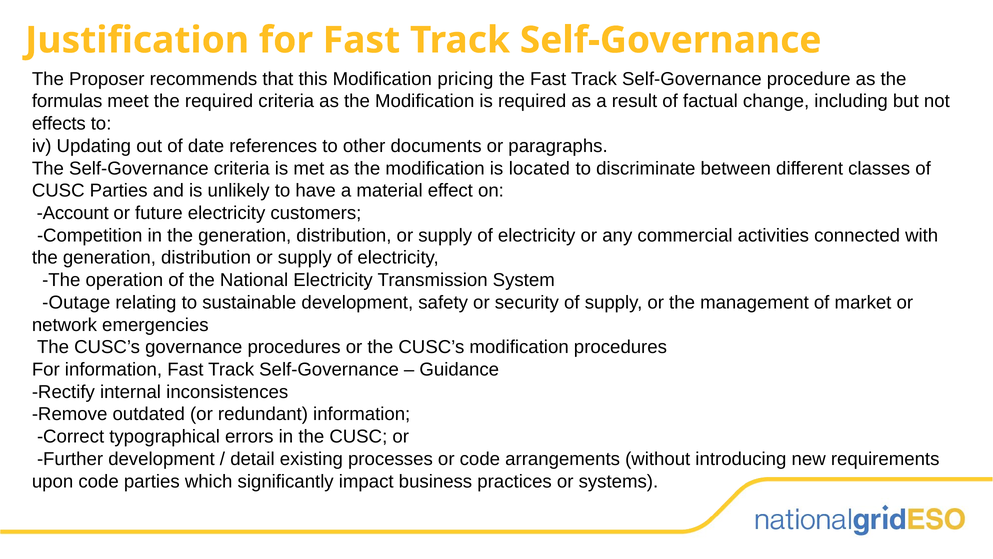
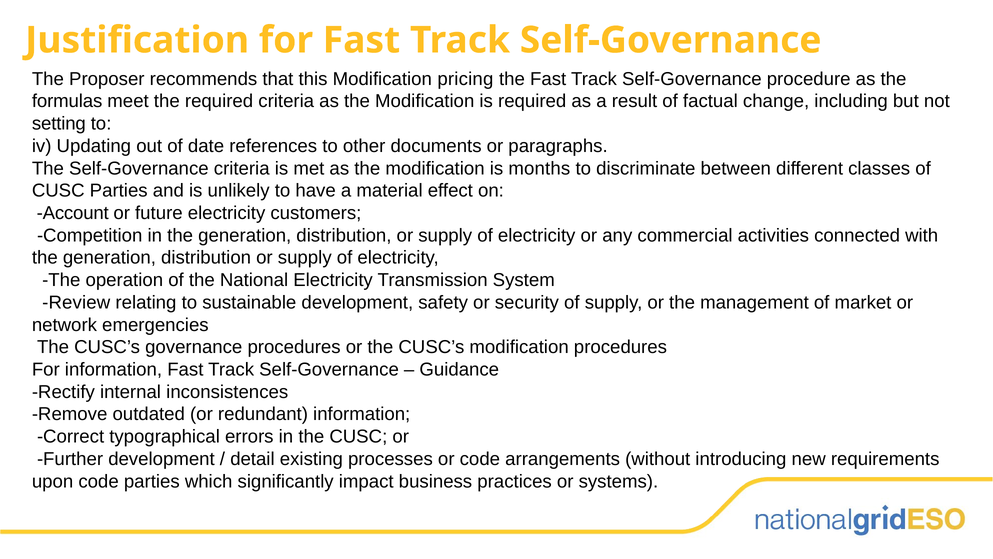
effects: effects -> setting
located: located -> months
Outage: Outage -> Review
